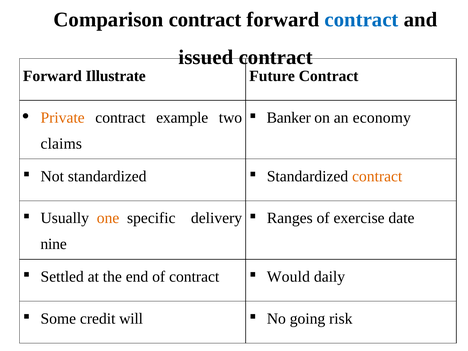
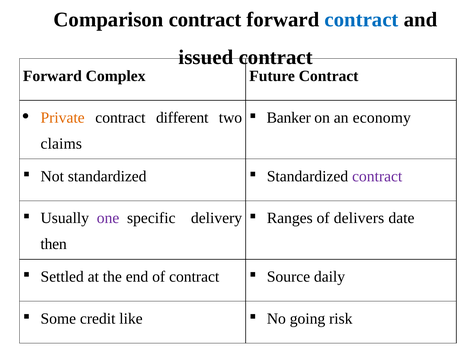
Illustrate: Illustrate -> Complex
example: example -> different
contract at (377, 176) colour: orange -> purple
one colour: orange -> purple
exercise: exercise -> delivers
nine: nine -> then
Would: Would -> Source
will: will -> like
